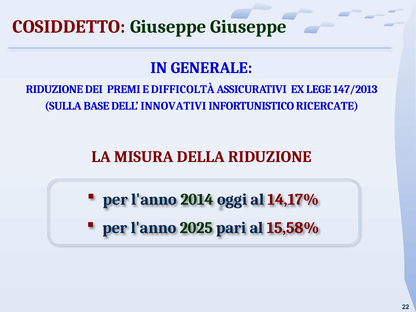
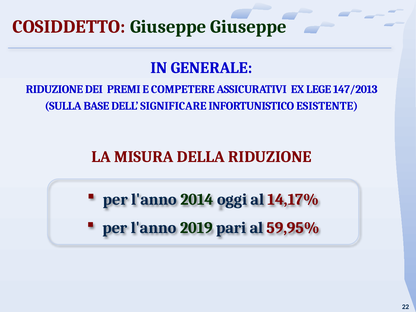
DIFFICOLTÀ: DIFFICOLTÀ -> COMPETERE
INNOVATIVI: INNOVATIVI -> SIGNIFICARE
RICERCATE: RICERCATE -> ESISTENTE
2025: 2025 -> 2019
15,58%: 15,58% -> 59,95%
